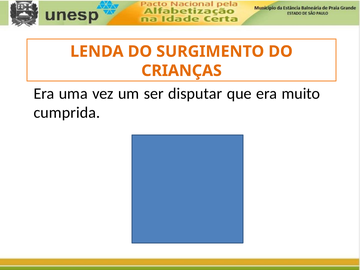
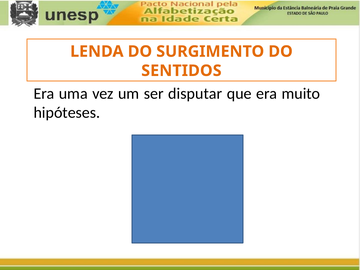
CRIANÇAS: CRIANÇAS -> SENTIDOS
cumprida: cumprida -> hipóteses
